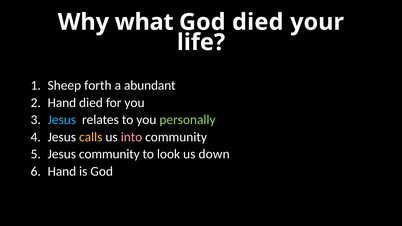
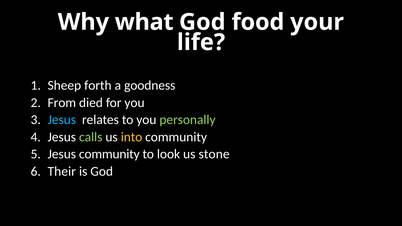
God died: died -> food
abundant: abundant -> goodness
Hand at (62, 103): Hand -> From
calls colour: yellow -> light green
into colour: pink -> yellow
down: down -> stone
Hand at (62, 171): Hand -> Their
